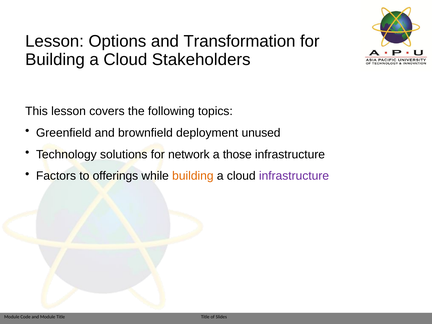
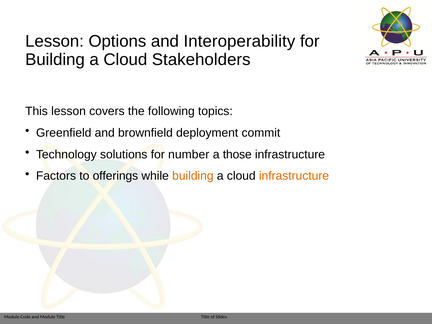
Transformation: Transformation -> Interoperability
unused: unused -> commit
network: network -> number
infrastructure at (294, 176) colour: purple -> orange
